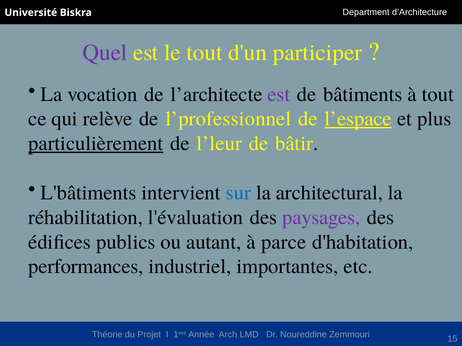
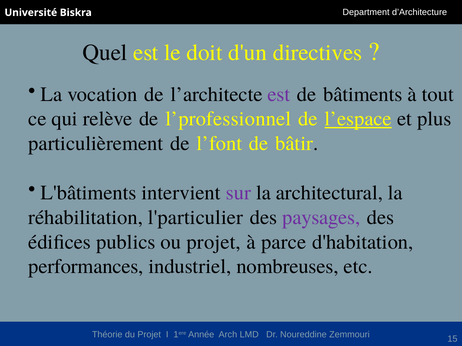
Quel colour: purple -> black
le tout: tout -> doit
participer: participer -> directives
particulièrement underline: present -> none
l’leur: l’leur -> l’font
sur colour: blue -> purple
l'évaluation: l'évaluation -> l'particulier
ou autant: autant -> projet
importantes: importantes -> nombreuses
